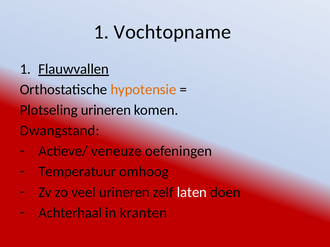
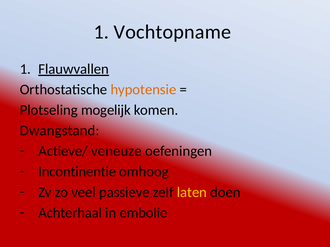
Plotseling urineren: urineren -> mogelijk
Temperatuur: Temperatuur -> Incontinentie
veel urineren: urineren -> passieve
laten colour: white -> yellow
kranten: kranten -> embolie
